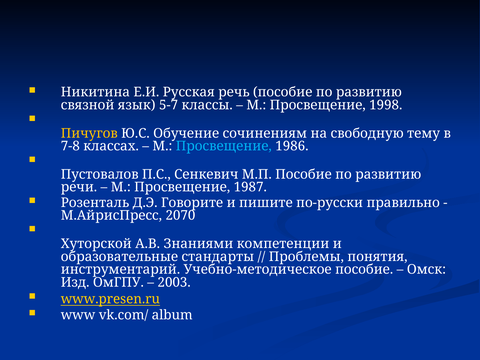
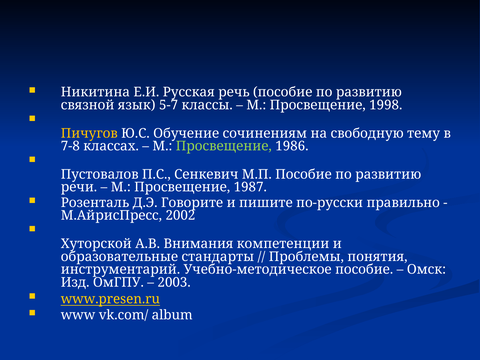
Просвещение at (224, 146) colour: light blue -> light green
2070: 2070 -> 2002
Знаниями: Знаниями -> Внимания
